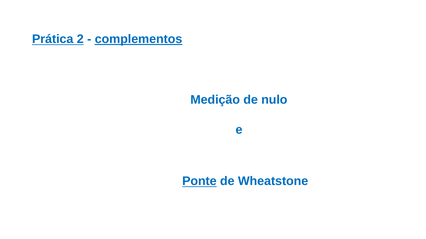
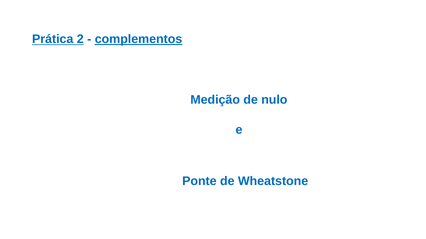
Ponte underline: present -> none
